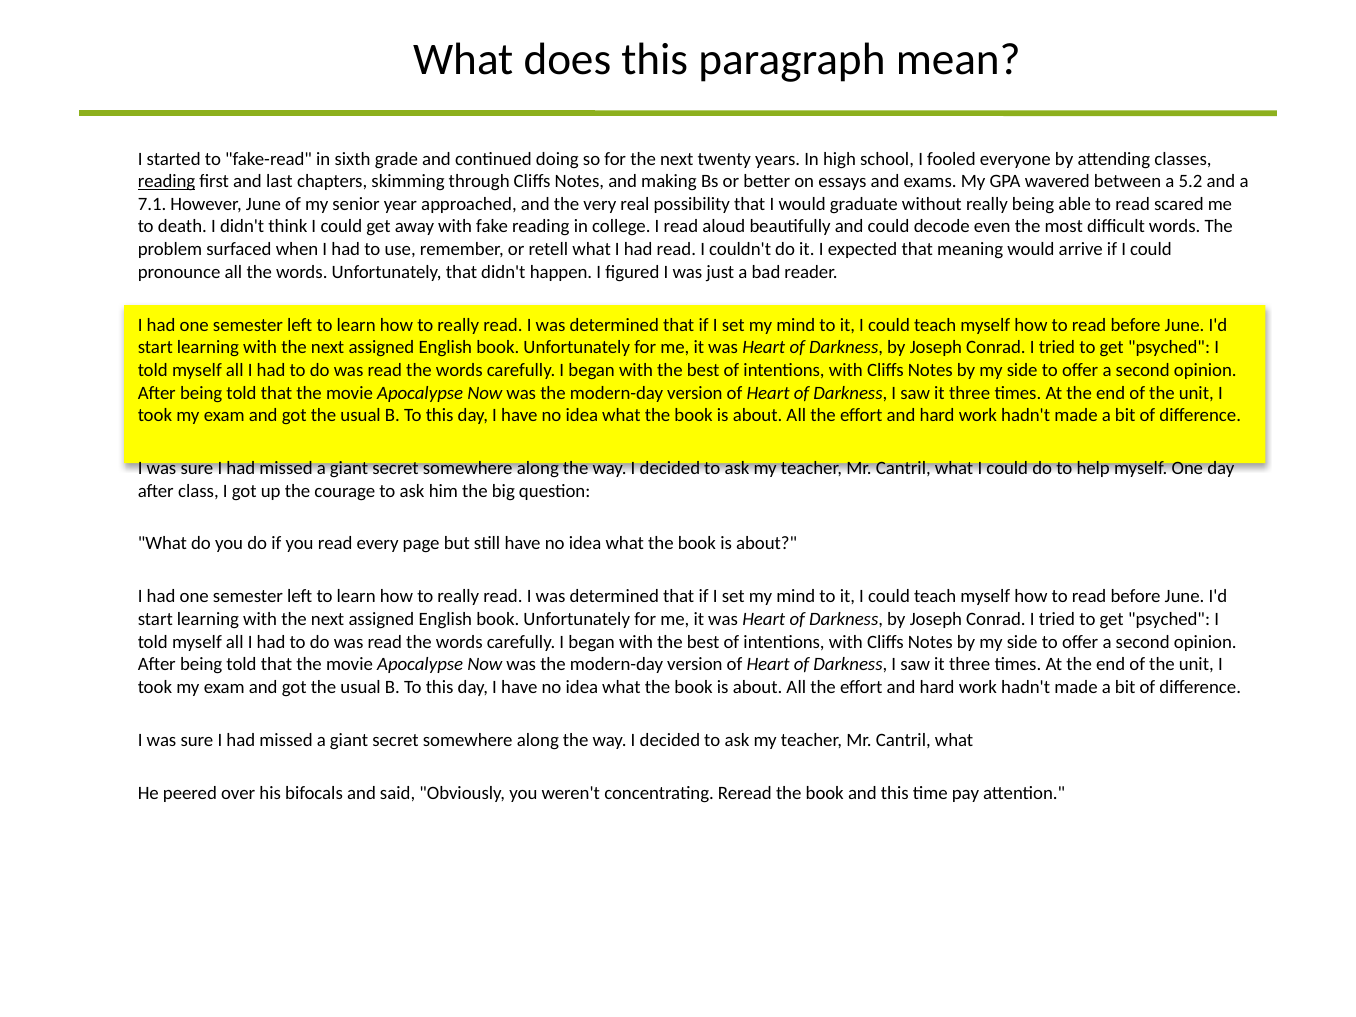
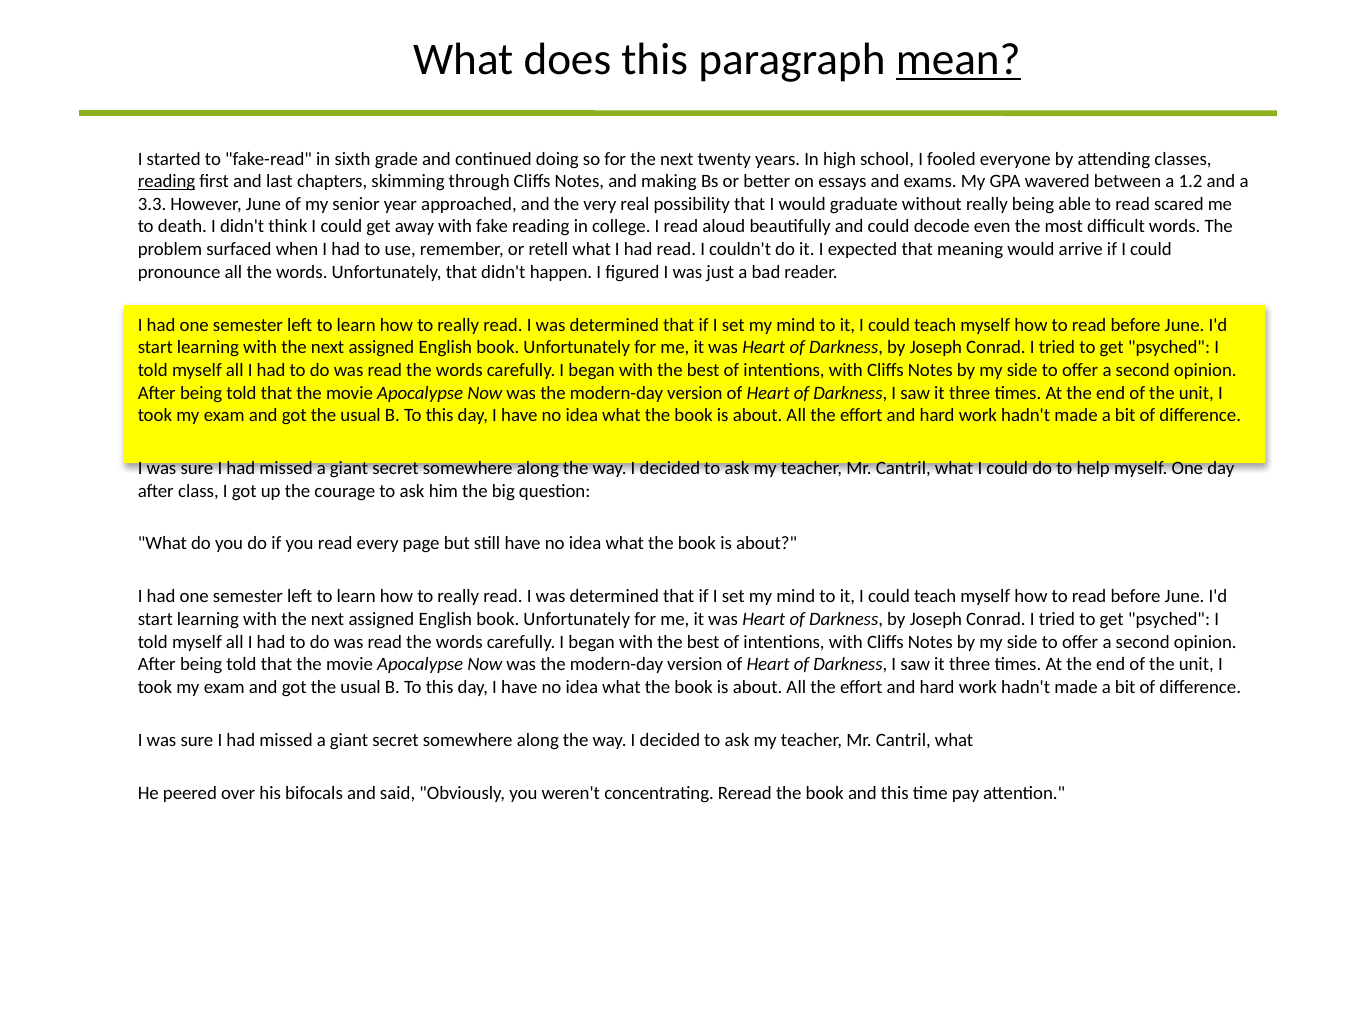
mean underline: none -> present
5.2: 5.2 -> 1.2
7.1: 7.1 -> 3.3
